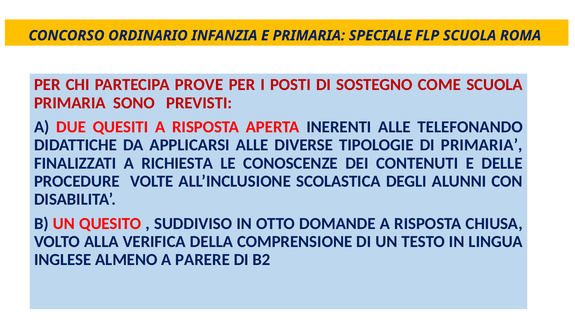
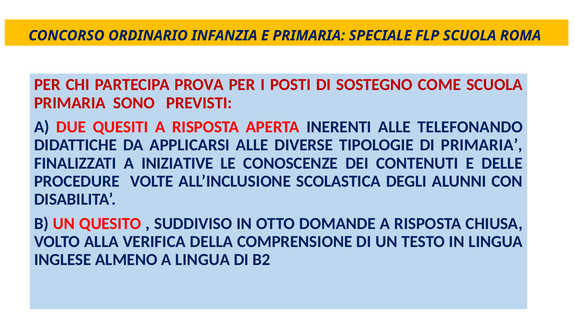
PROVE: PROVE -> PROVA
RICHIESTA: RICHIESTA -> INIZIATIVE
A PARERE: PARERE -> LINGUA
